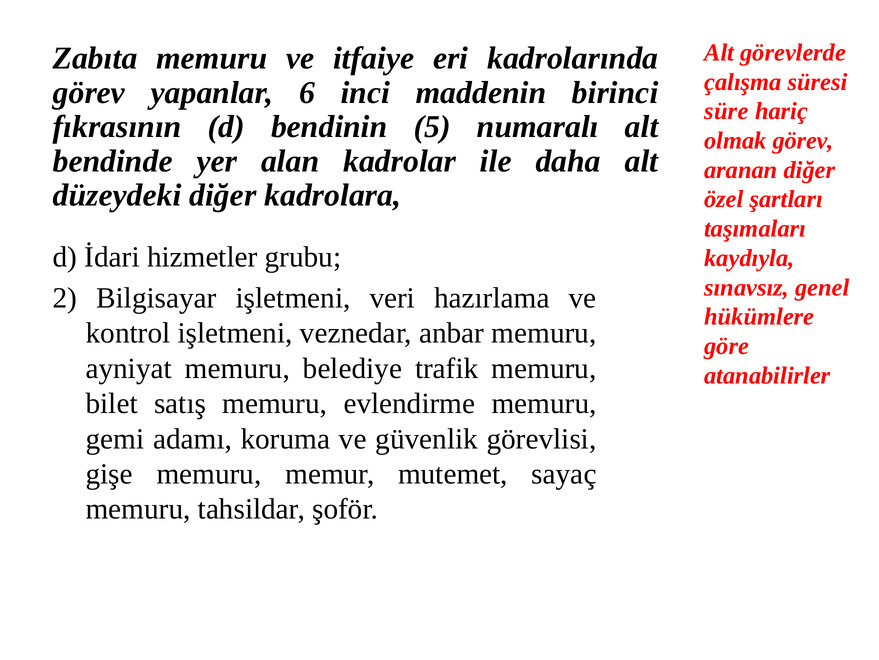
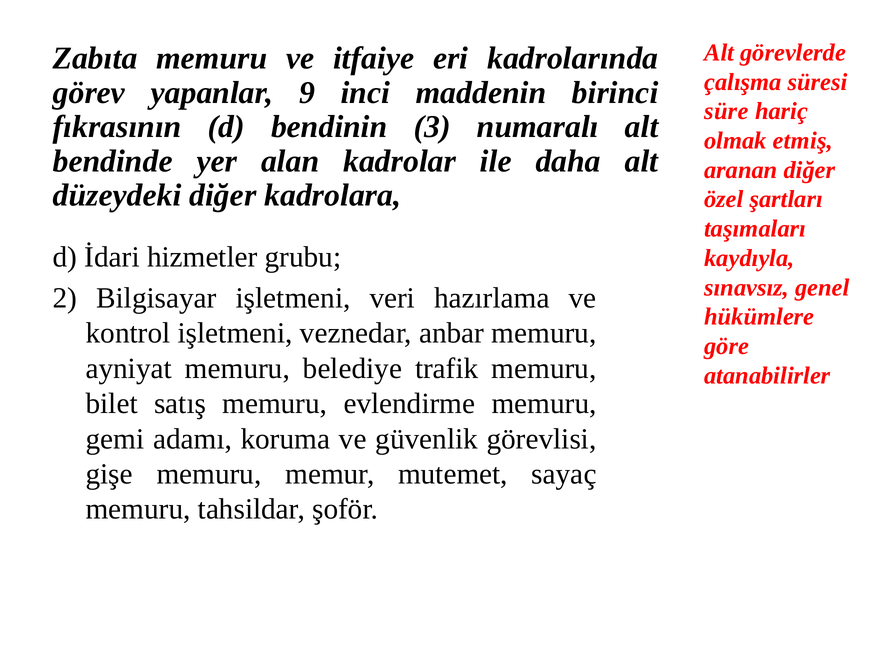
6: 6 -> 9
5: 5 -> 3
olmak görev: görev -> etmiş
